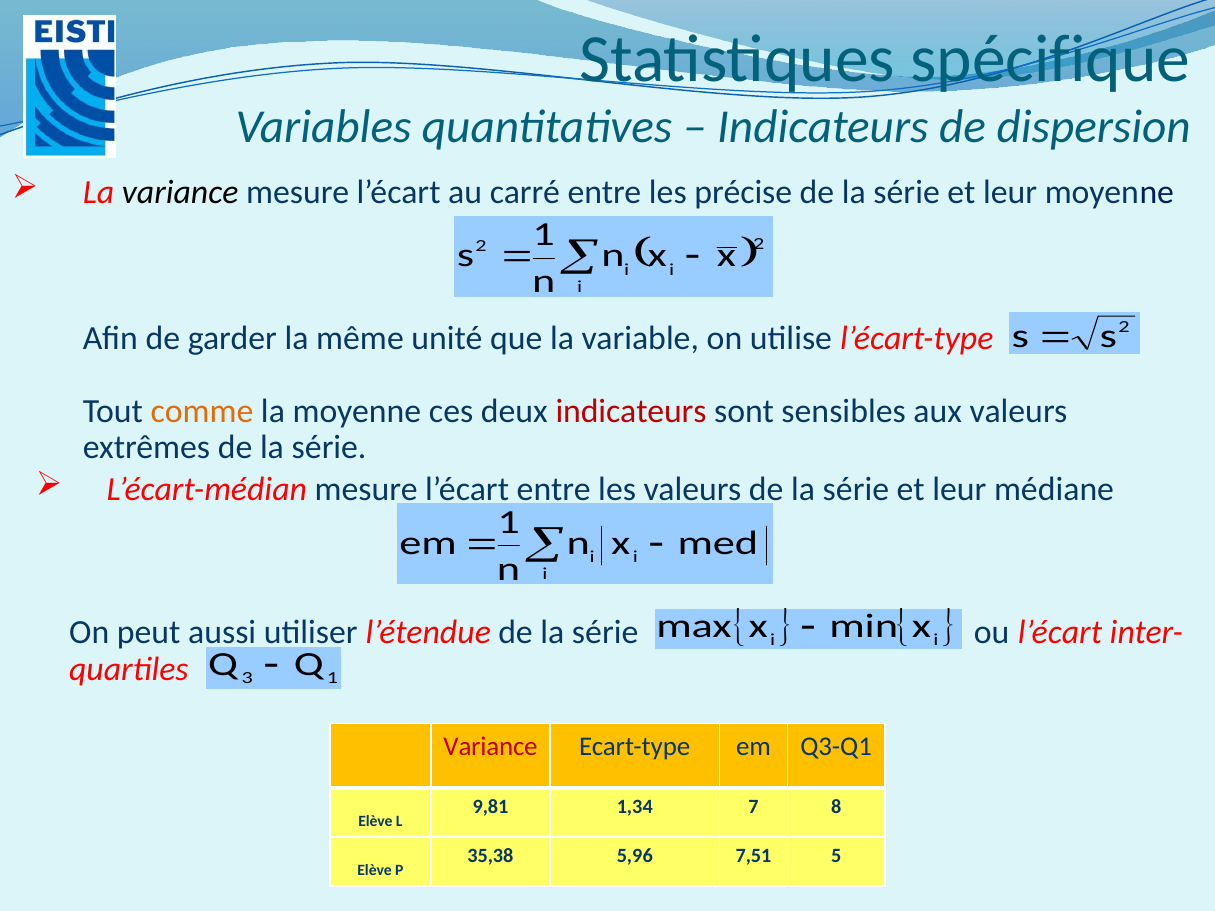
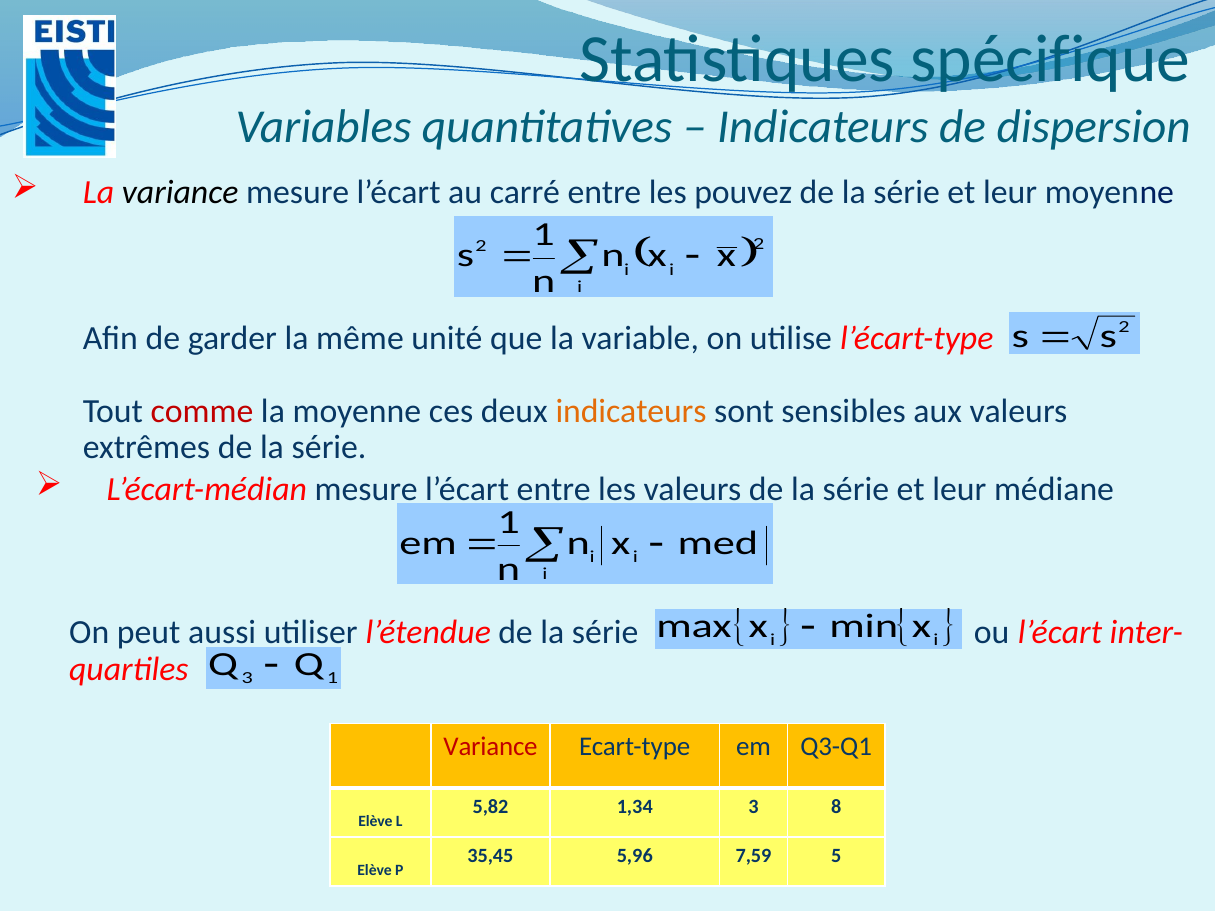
précise: précise -> pouvez
comme colour: orange -> red
indicateurs at (631, 411) colour: red -> orange
9,81: 9,81 -> 5,82
1,34 7: 7 -> 3
35,38: 35,38 -> 35,45
7,51: 7,51 -> 7,59
